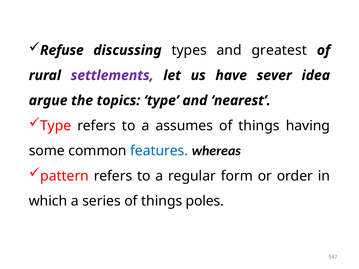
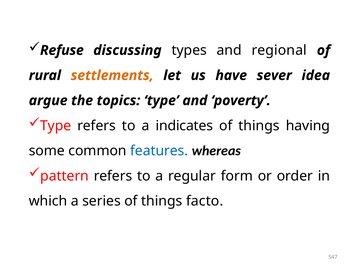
greatest: greatest -> regional
settlements colour: purple -> orange
nearest: nearest -> poverty
assumes: assumes -> indicates
poles: poles -> facto
